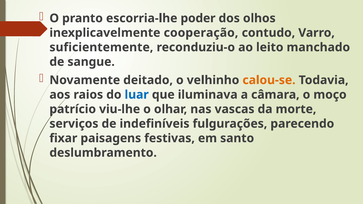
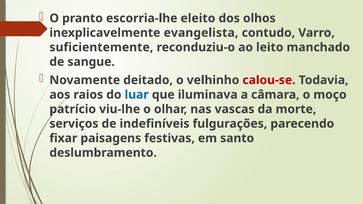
poder: poder -> eleito
cooperação: cooperação -> evangelista
calou-se colour: orange -> red
